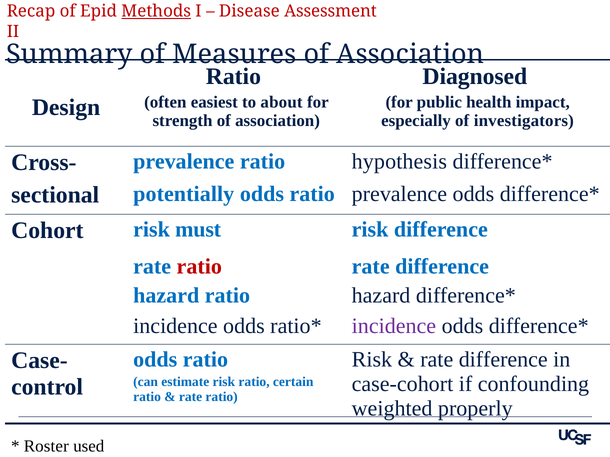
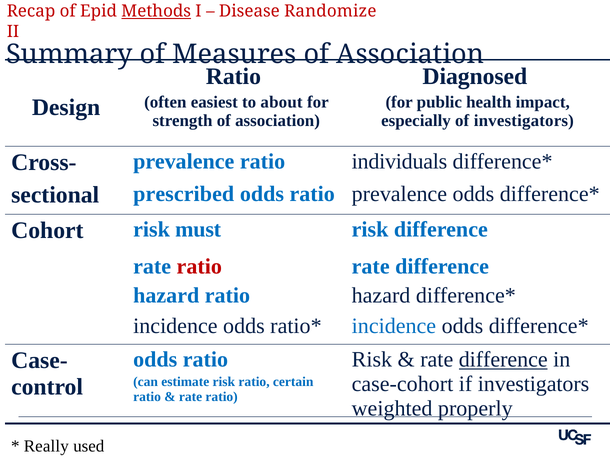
Assessment: Assessment -> Randomize
hypothesis: hypothesis -> individuals
potentially: potentially -> prescribed
incidence at (394, 326) colour: purple -> blue
difference at (503, 360) underline: none -> present
if confounding: confounding -> investigators
Roster: Roster -> Really
